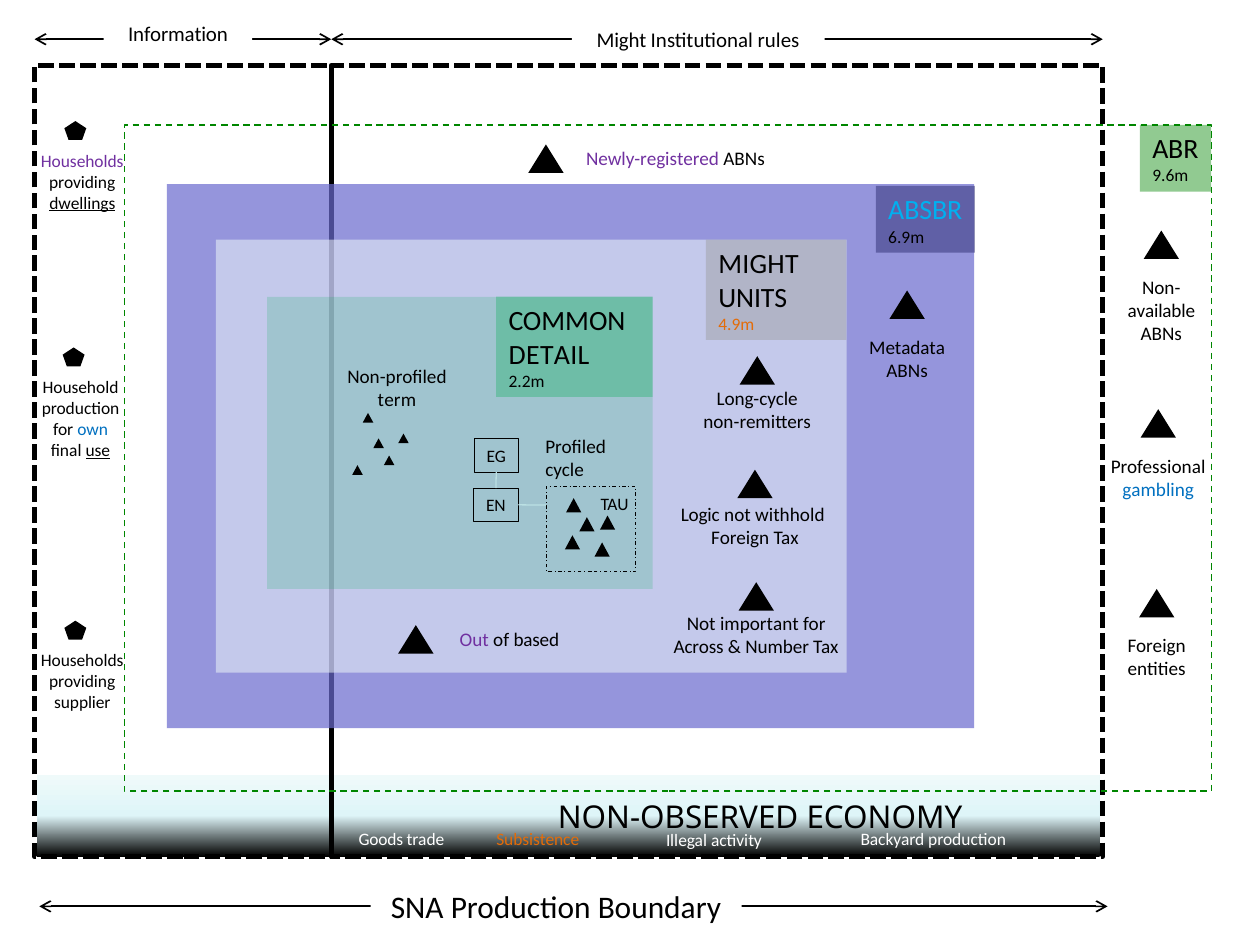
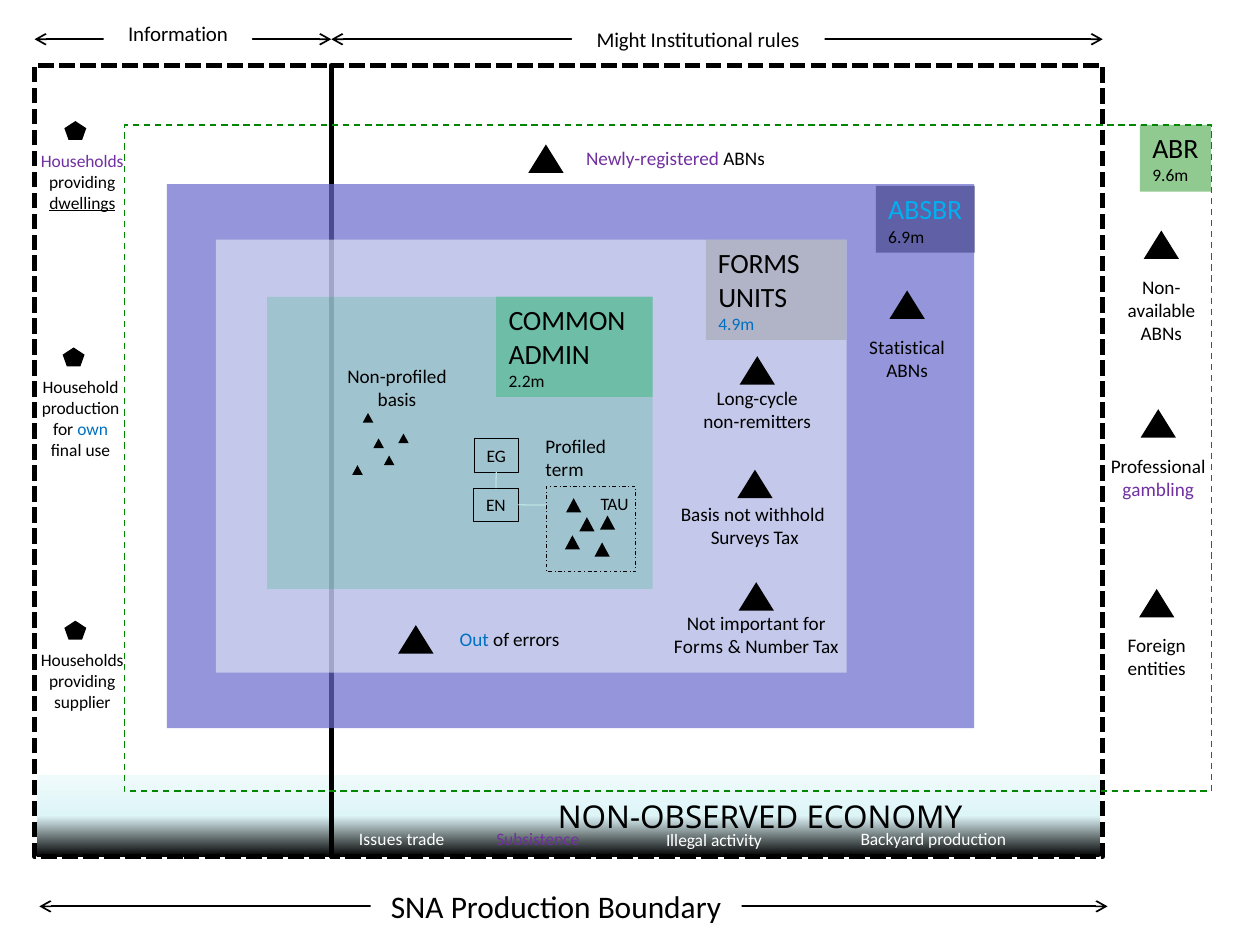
MIGHT at (759, 265): MIGHT -> FORMS
4.9m colour: orange -> blue
Metadata: Metadata -> Statistical
DETAIL: DETAIL -> ADMIN
term at (397, 400): term -> basis
use underline: present -> none
cycle: cycle -> term
gambling colour: blue -> purple
Logic at (700, 516): Logic -> Basis
Foreign at (740, 539): Foreign -> Surveys
Out colour: purple -> blue
based: based -> errors
Across at (699, 647): Across -> Forms
Goods: Goods -> Issues
Subsistence colour: orange -> purple
